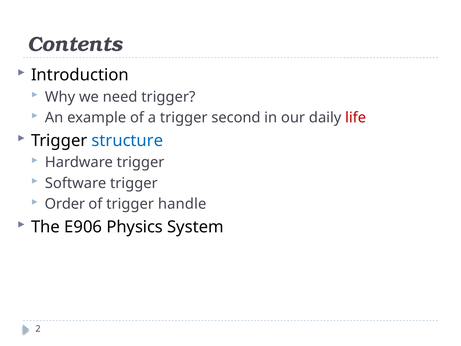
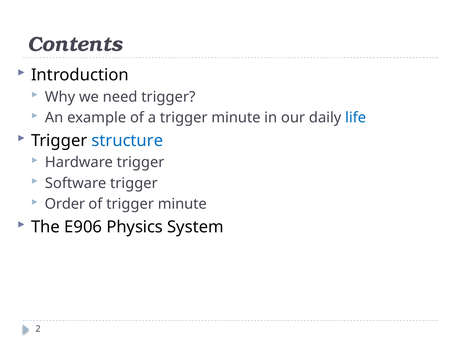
a trigger second: second -> minute
life colour: red -> blue
of trigger handle: handle -> minute
